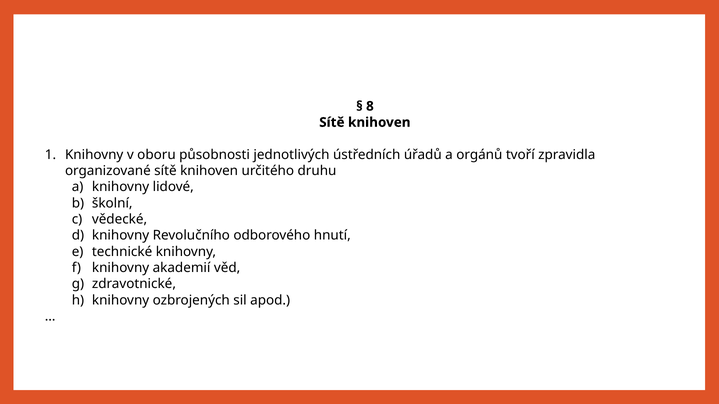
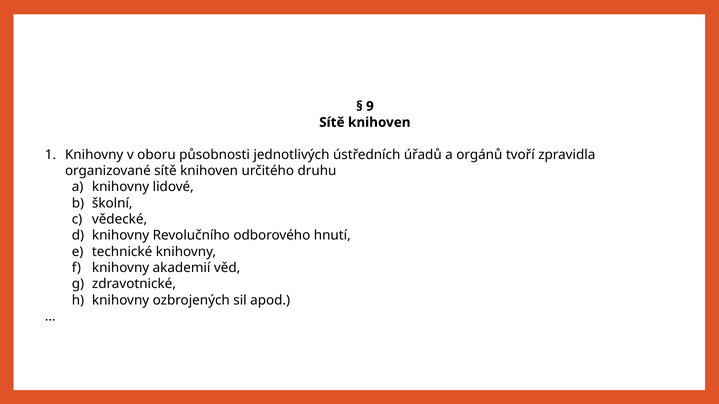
8: 8 -> 9
